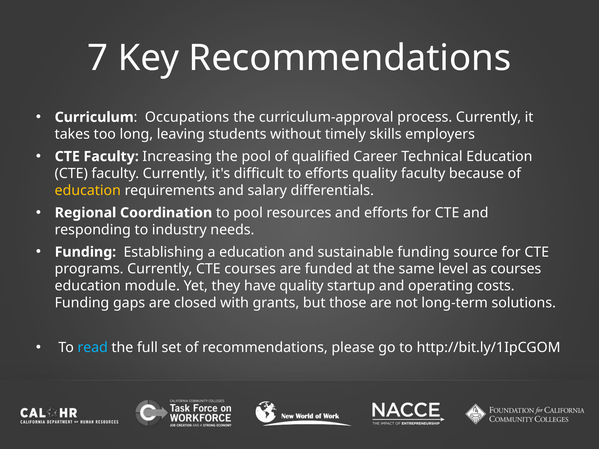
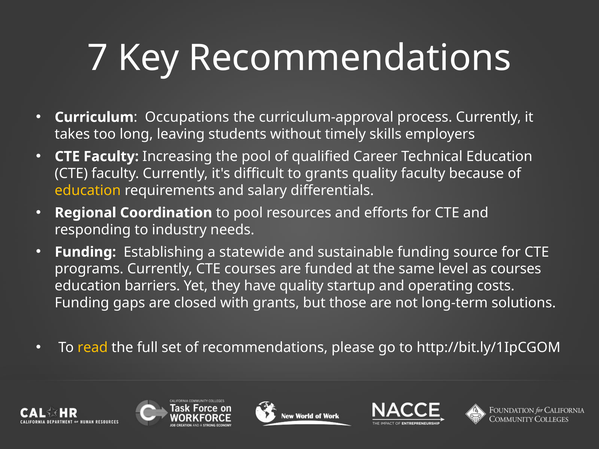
to efforts: efforts -> grants
a education: education -> statewide
module: module -> barriers
read colour: light blue -> yellow
